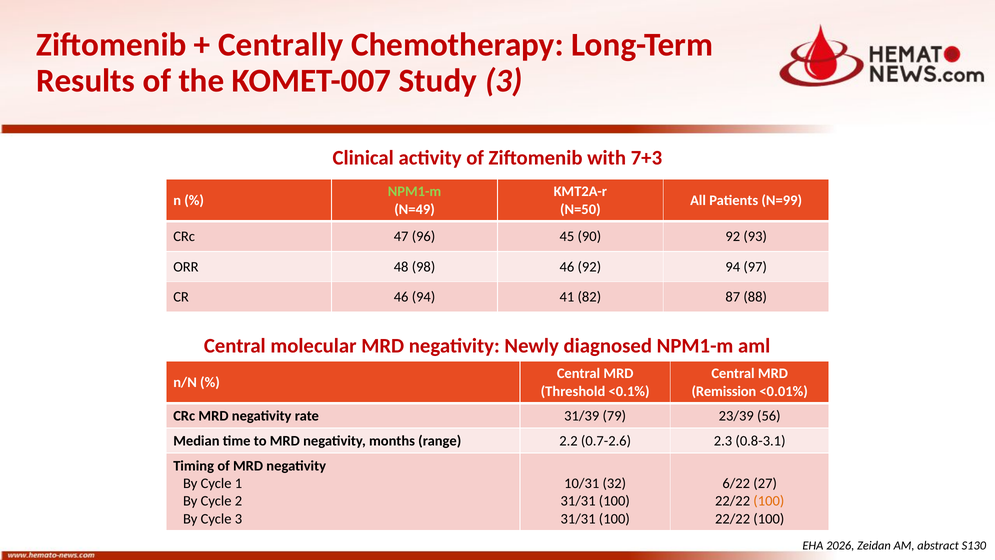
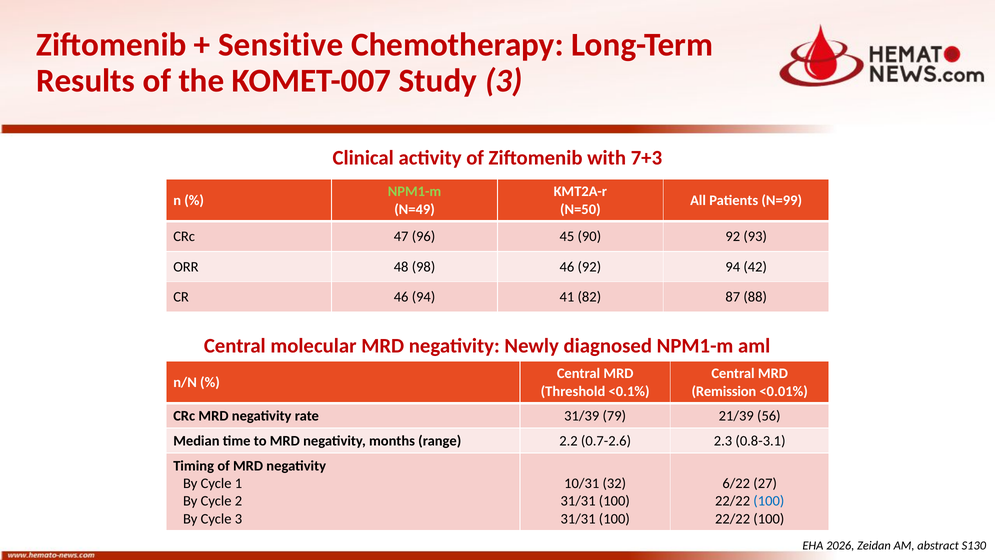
Centrally: Centrally -> Sensitive
97: 97 -> 42
23/39: 23/39 -> 21/39
100 at (769, 501) colour: orange -> blue
